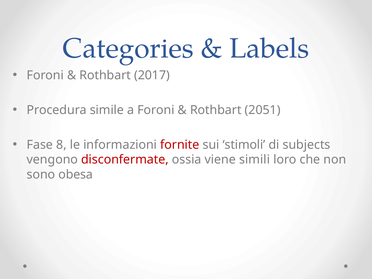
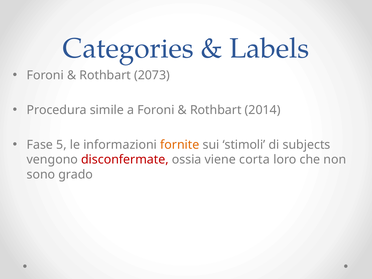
2017: 2017 -> 2073
2051: 2051 -> 2014
8: 8 -> 5
fornite colour: red -> orange
simili: simili -> corta
obesa: obesa -> grado
